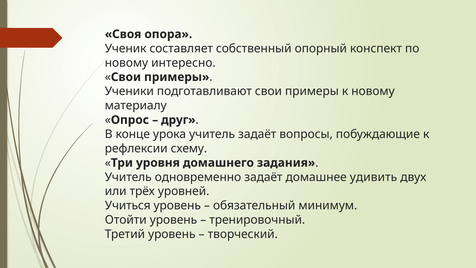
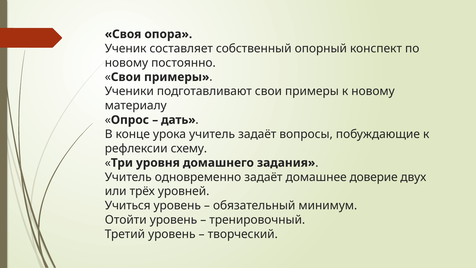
интересно: интересно -> постоянно
друг: друг -> дать
удивить: удивить -> доверие
